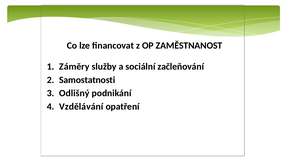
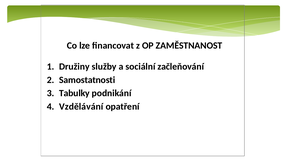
Záměry: Záměry -> Družiny
Odlišný: Odlišný -> Tabulky
